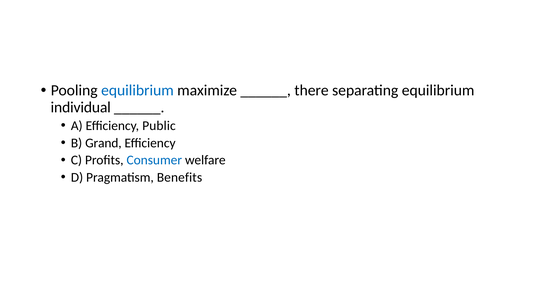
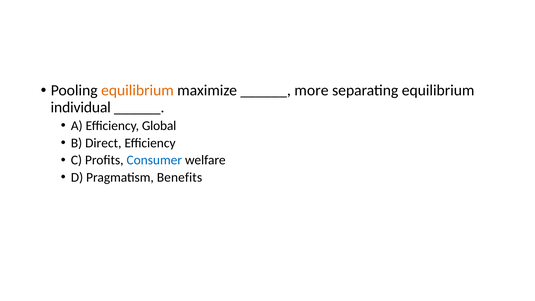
equilibrium at (137, 90) colour: blue -> orange
there: there -> more
Public: Public -> Global
Grand: Grand -> Direct
